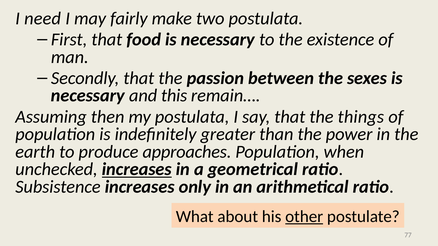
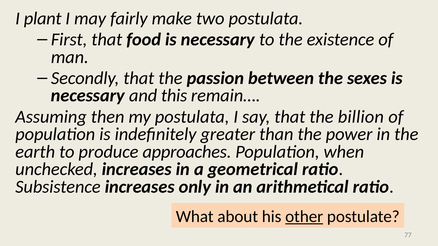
need: need -> plant
things: things -> billion
increases at (137, 170) underline: present -> none
